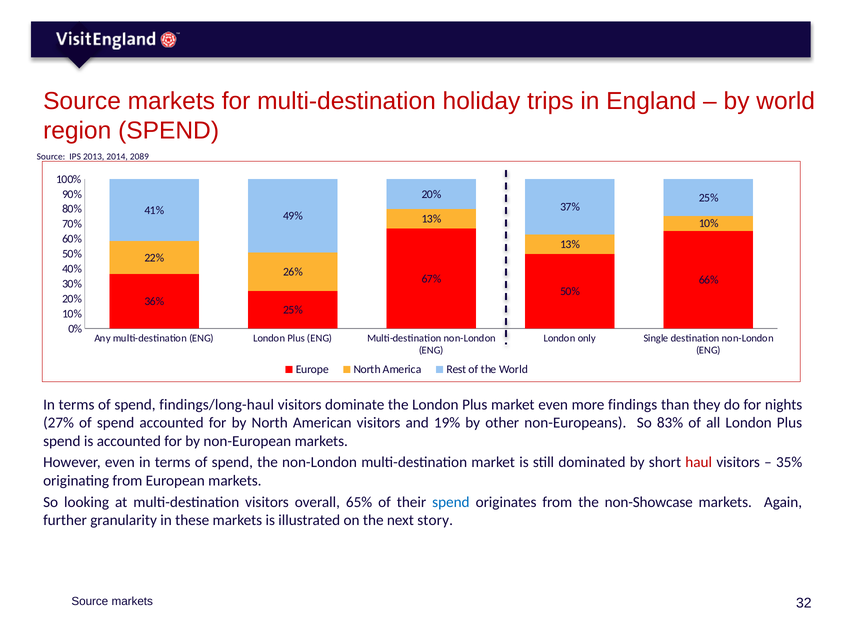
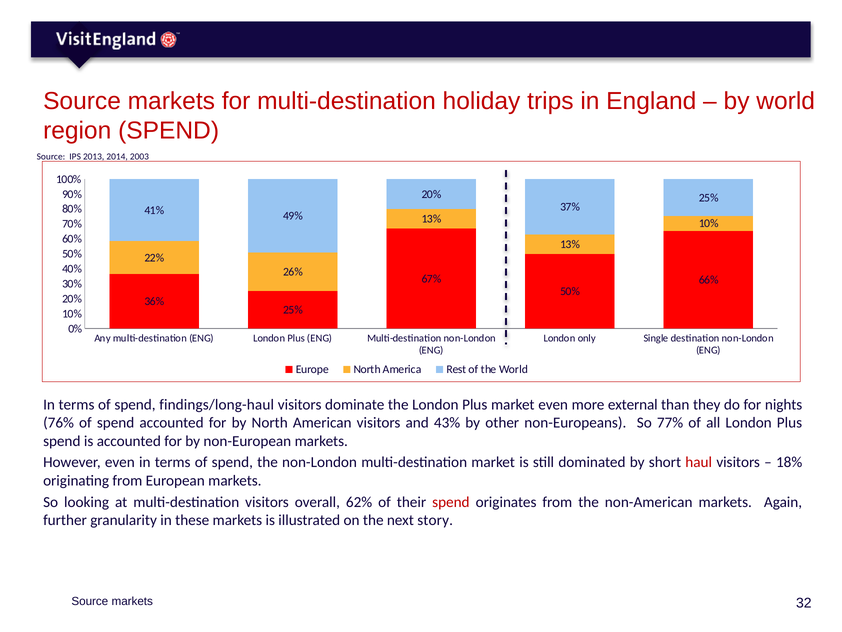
2089: 2089 -> 2003
findings: findings -> external
27%: 27% -> 76%
19%: 19% -> 43%
83%: 83% -> 77%
35%: 35% -> 18%
65%: 65% -> 62%
spend at (451, 502) colour: blue -> red
non-Showcase: non-Showcase -> non-American
